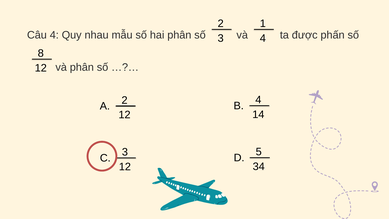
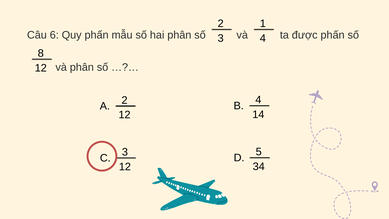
Câu 4: 4 -> 6
Quy nhau: nhau -> phấn
